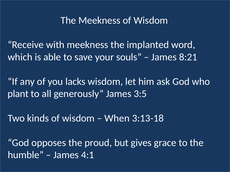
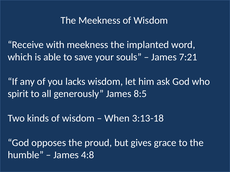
8:21: 8:21 -> 7:21
plant: plant -> spirit
3:5: 3:5 -> 8:5
4:1: 4:1 -> 4:8
